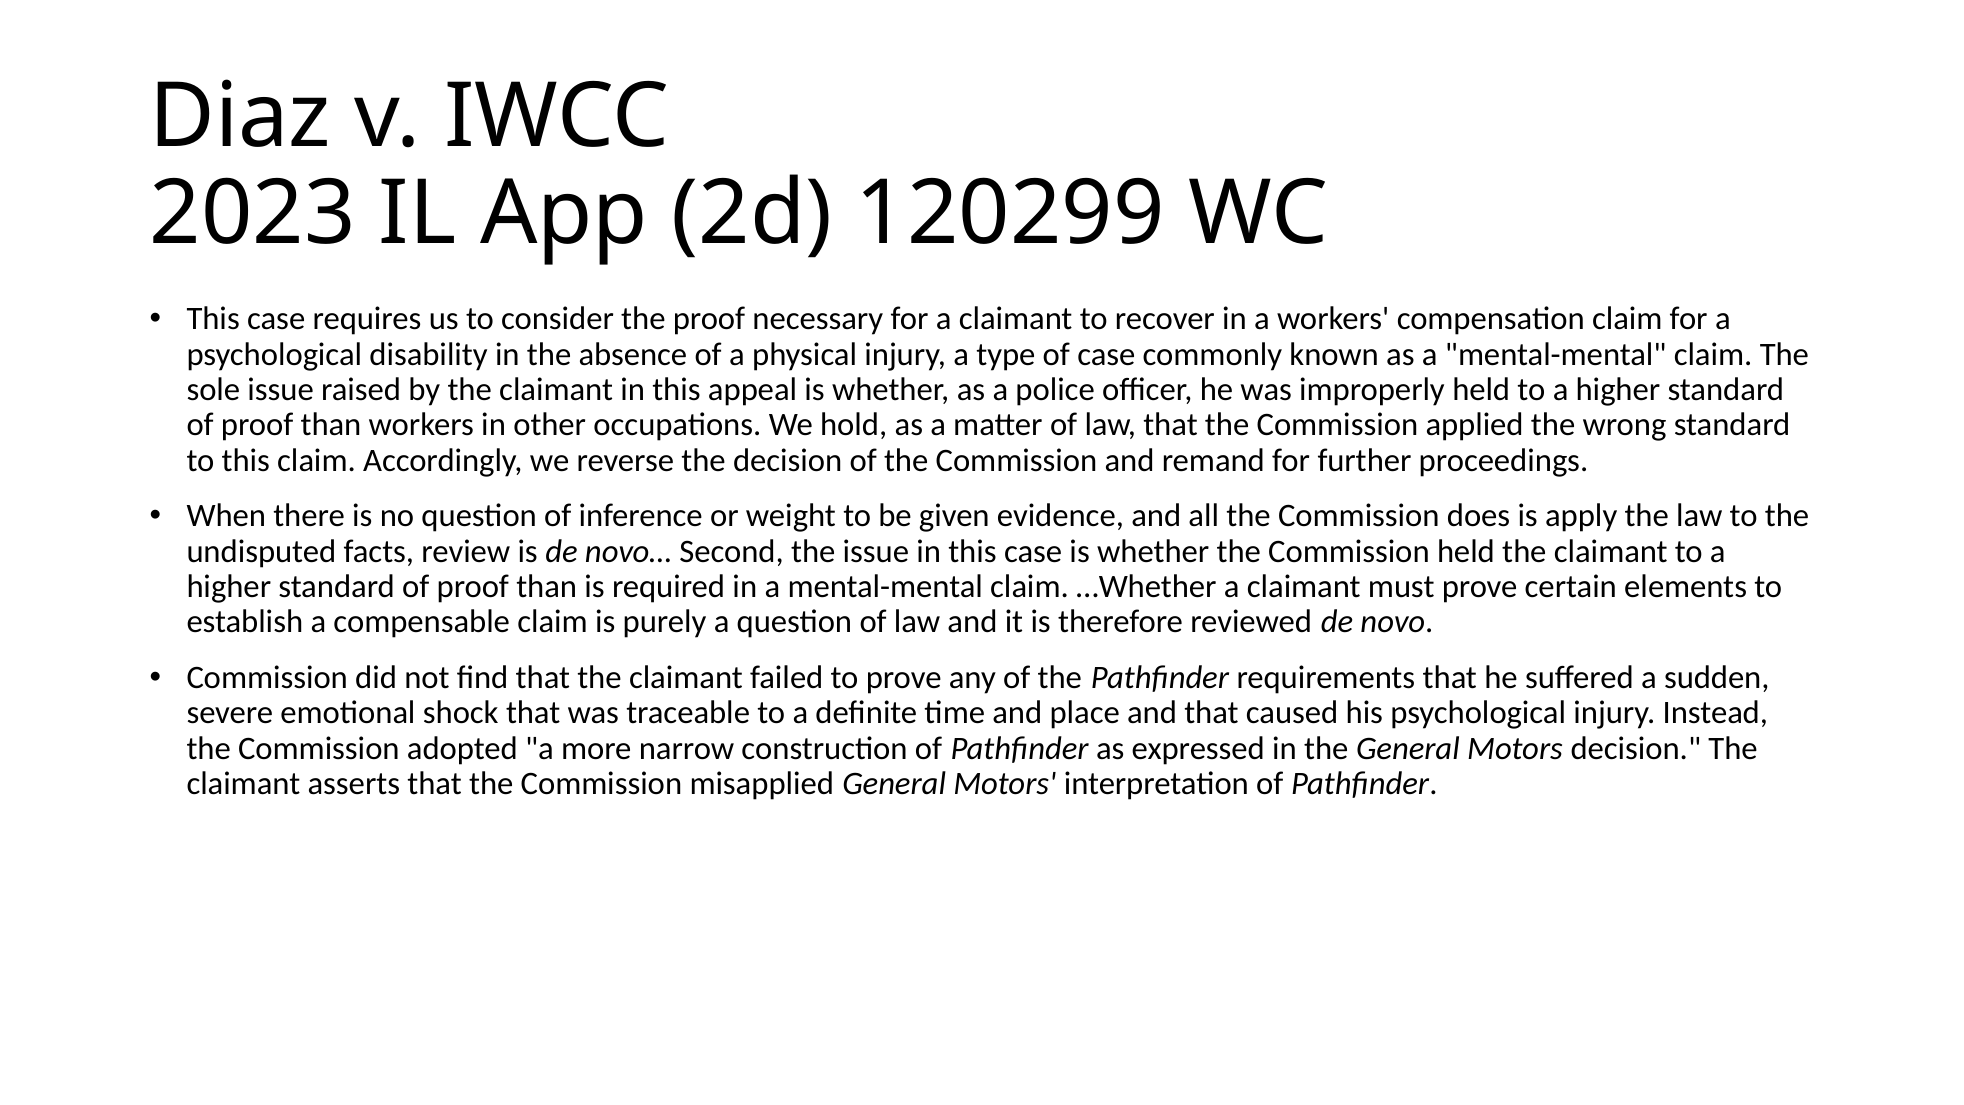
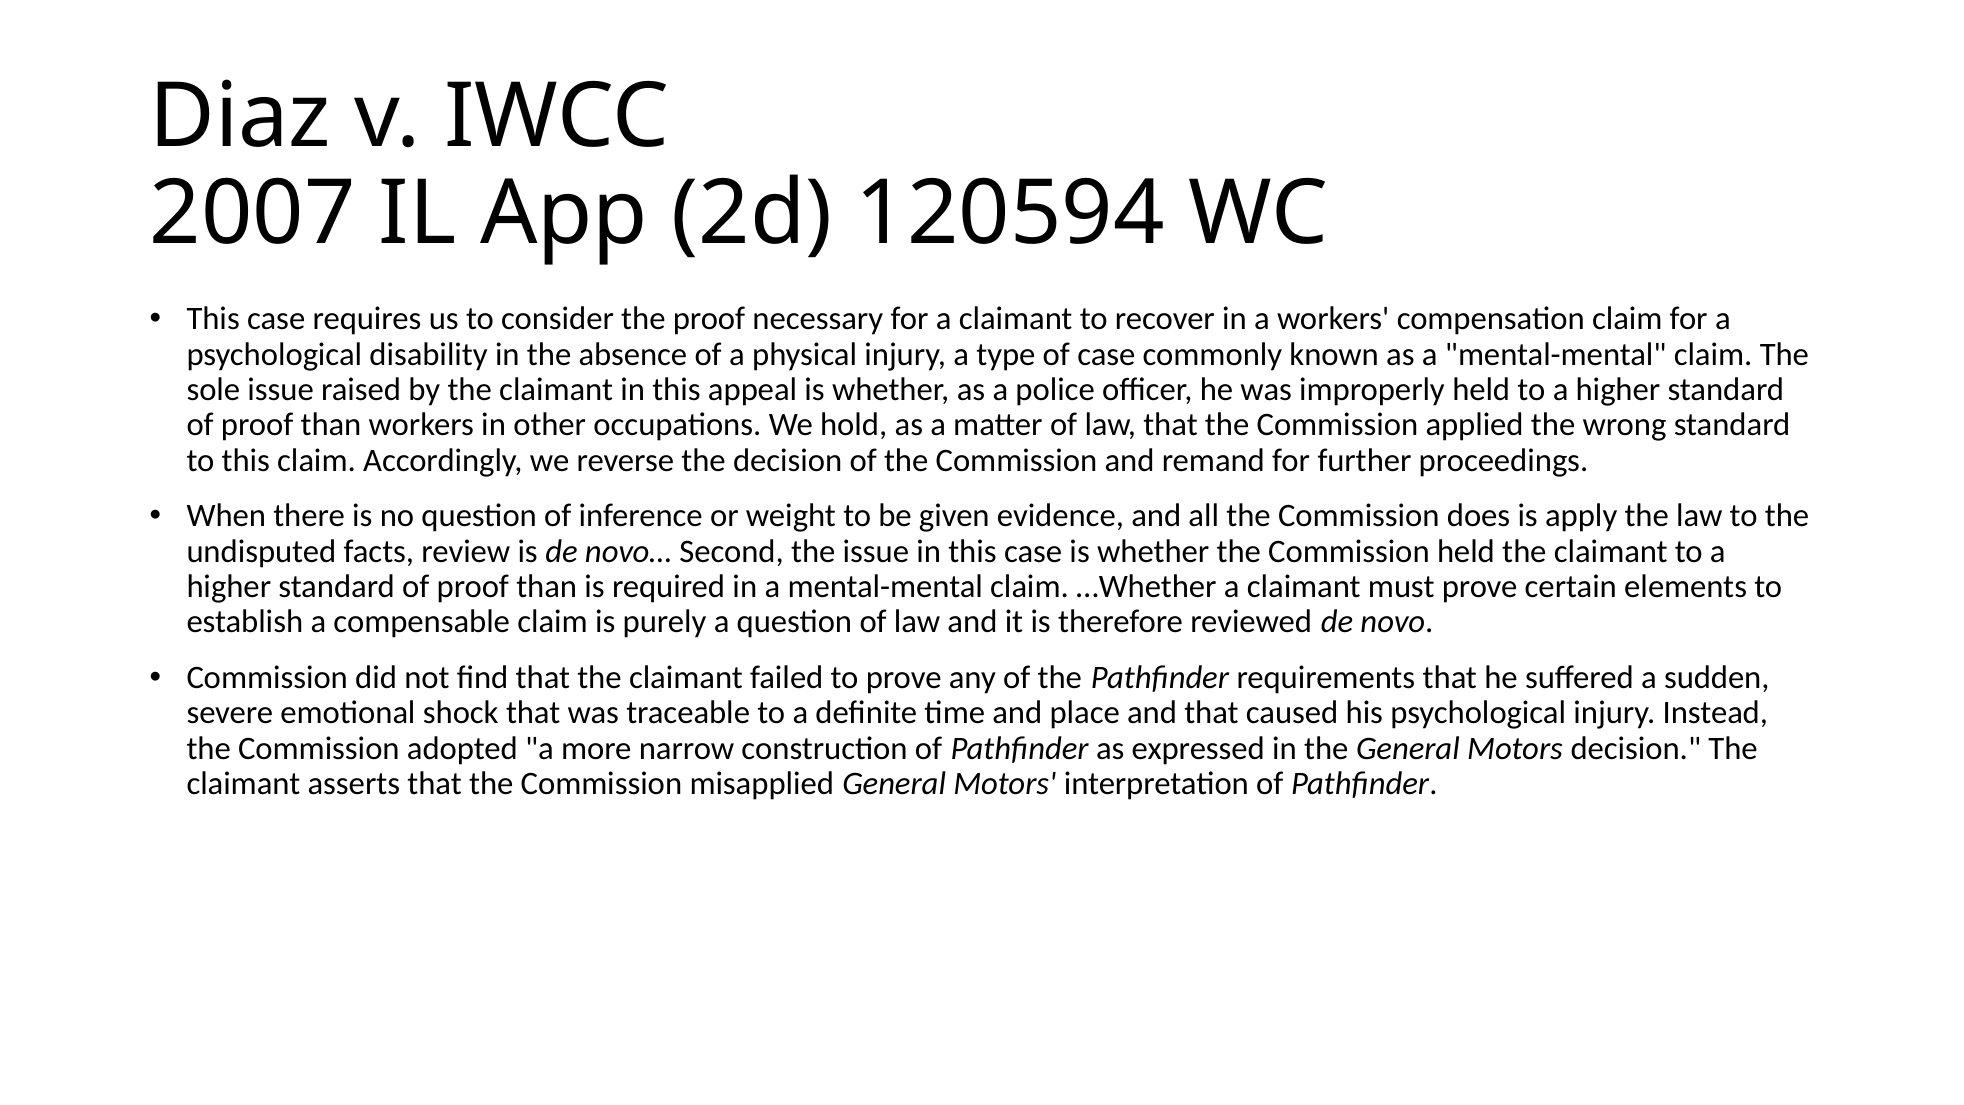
2023: 2023 -> 2007
120299: 120299 -> 120594
